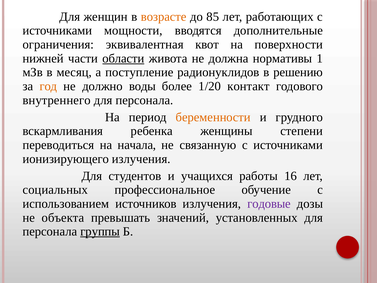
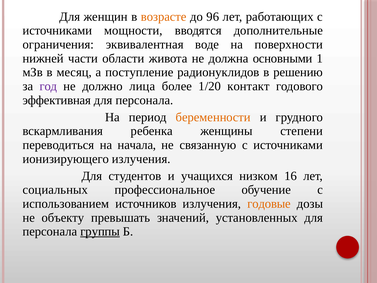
85: 85 -> 96
квот: квот -> воде
области underline: present -> none
нормативы: нормативы -> основными
год colour: orange -> purple
воды: воды -> лица
внутреннего: внутреннего -> эффективная
работы: работы -> низком
годовые colour: purple -> orange
объекта: объекта -> объекту
